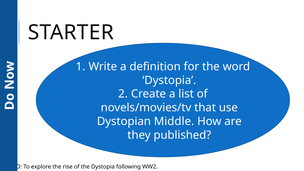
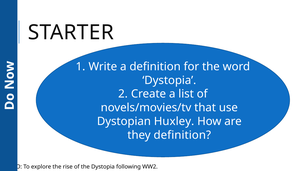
Middle: Middle -> Huxley
they published: published -> definition
